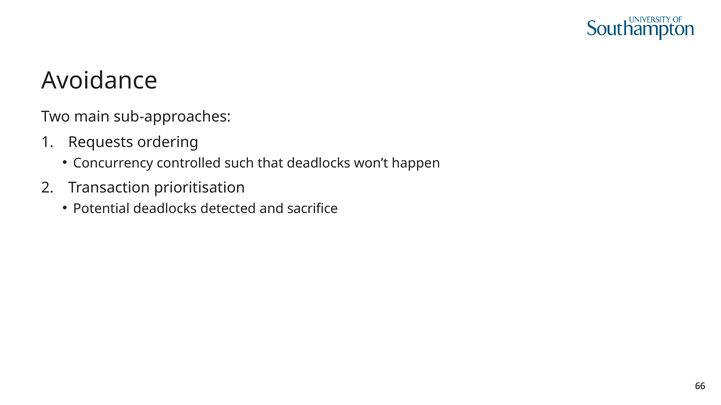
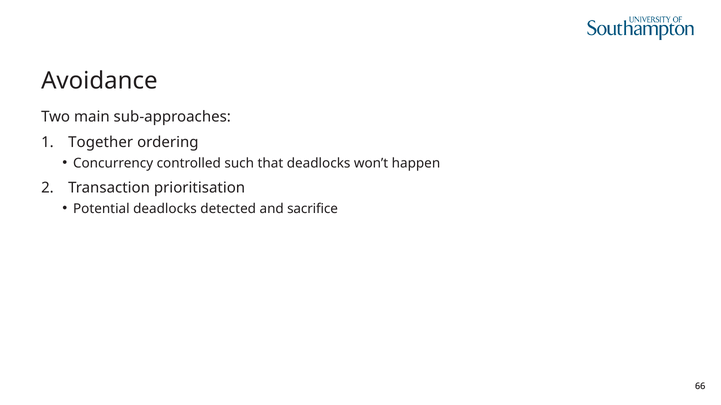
Requests: Requests -> Together
